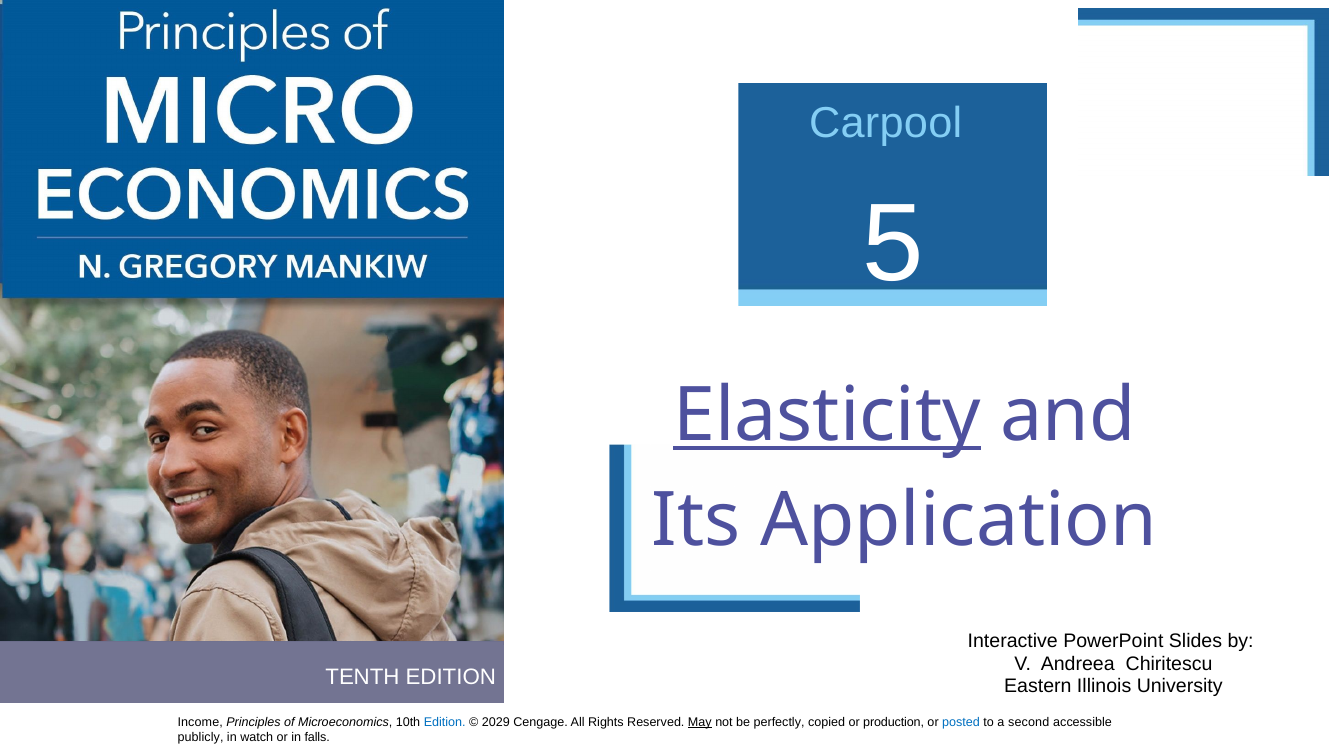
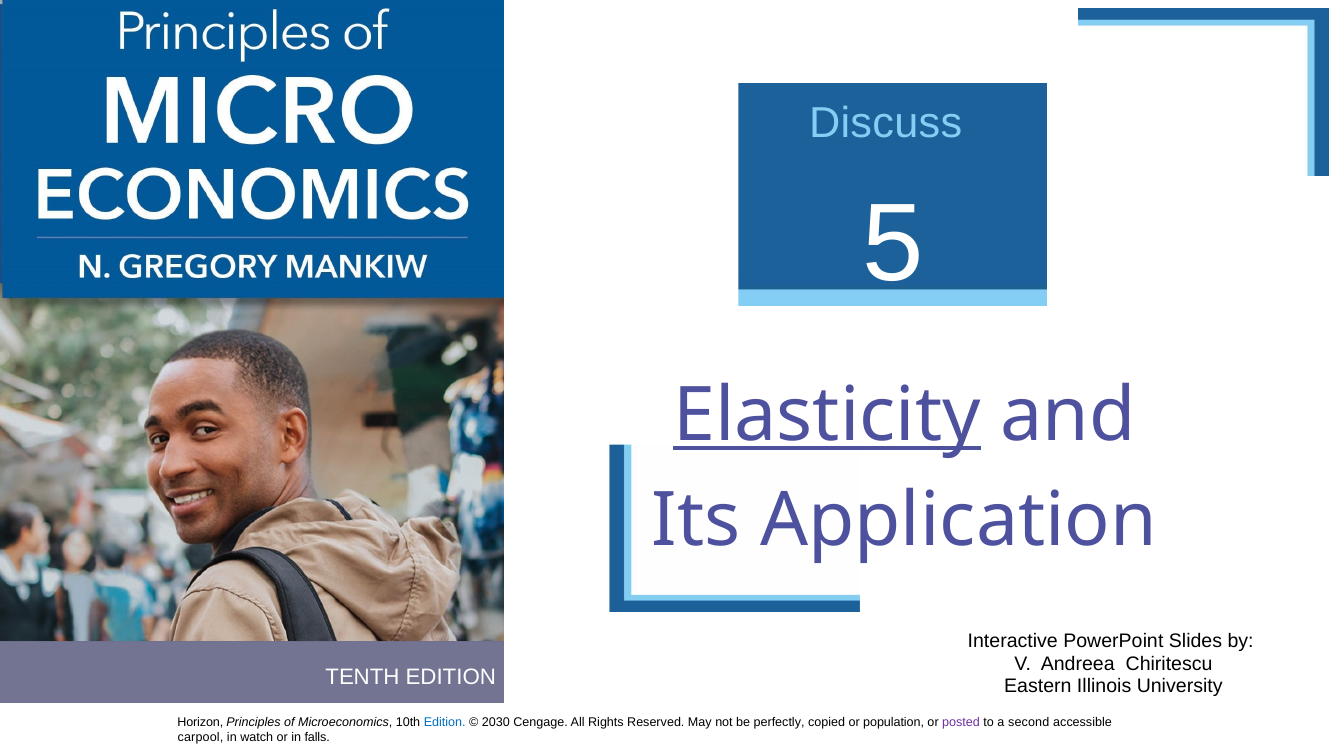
Carpool: Carpool -> Discuss
Income: Income -> Horizon
2029: 2029 -> 2030
May underline: present -> none
production: production -> population
posted colour: blue -> purple
publicly: publicly -> carpool
